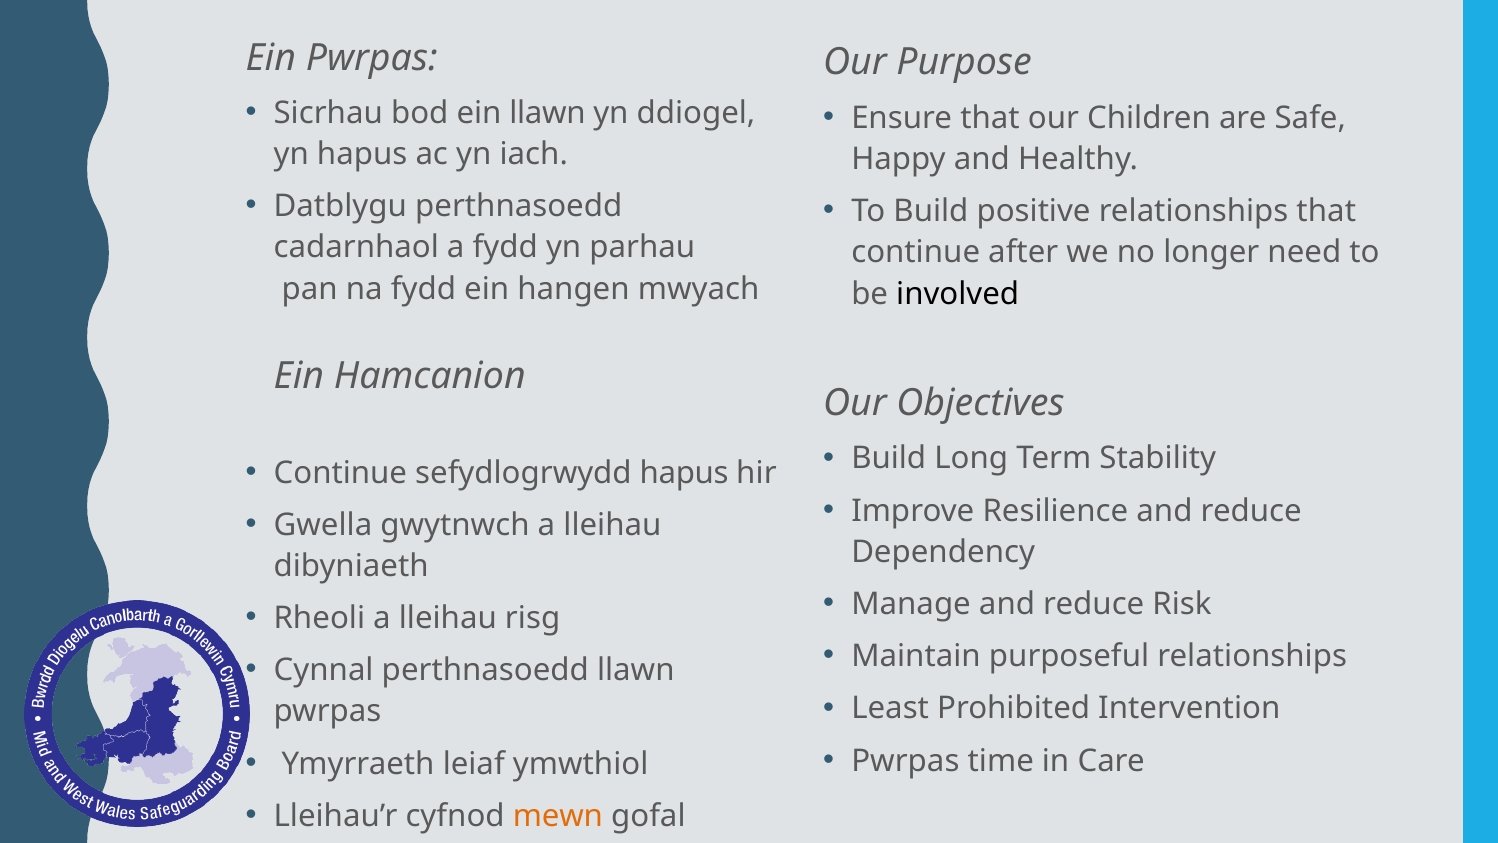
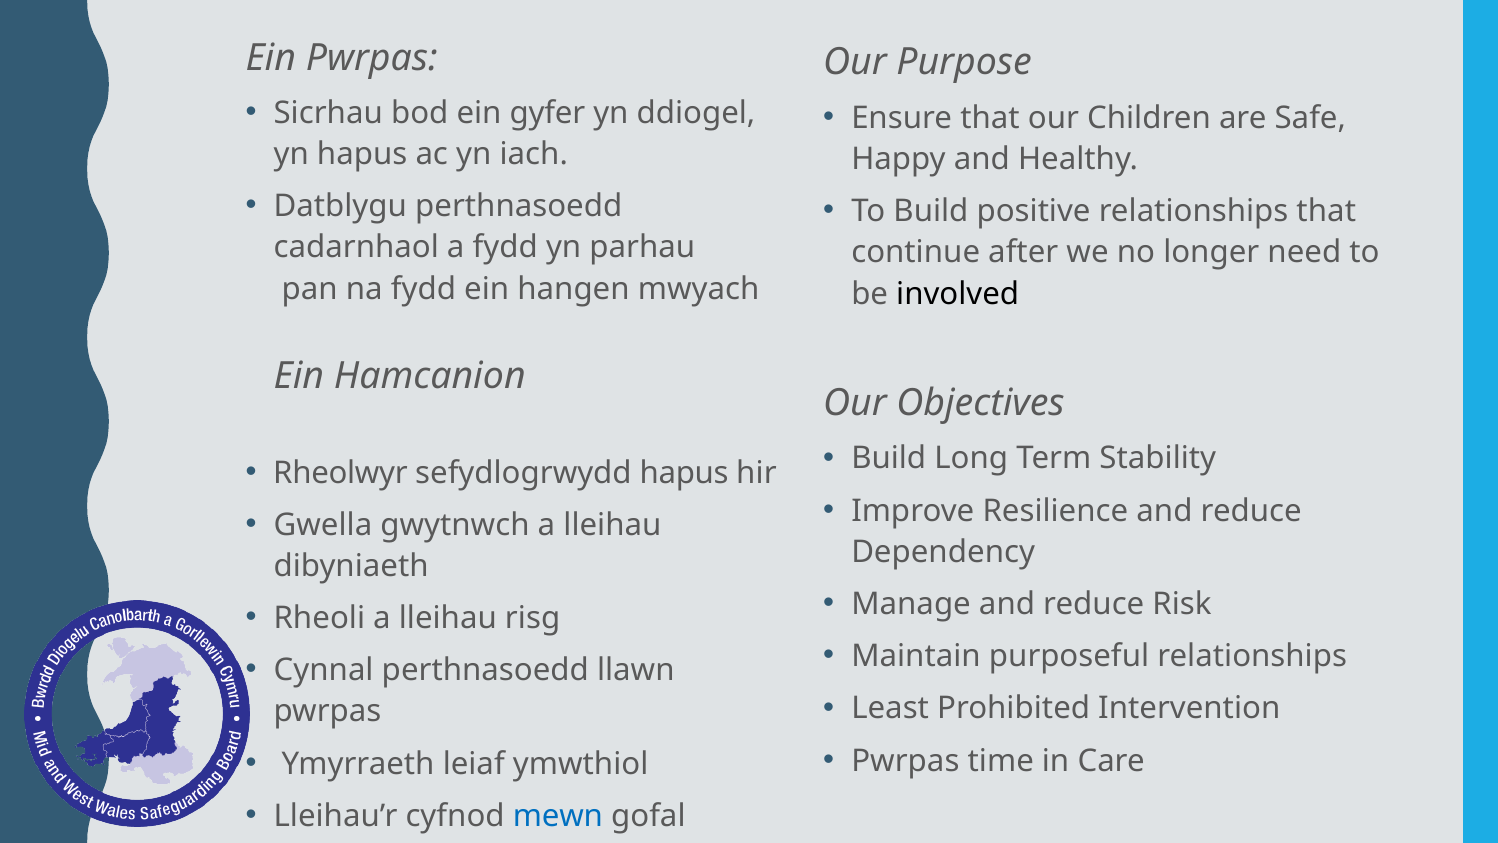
ein llawn: llawn -> gyfer
Continue at (340, 473): Continue -> Rheolwyr
mewn colour: orange -> blue
